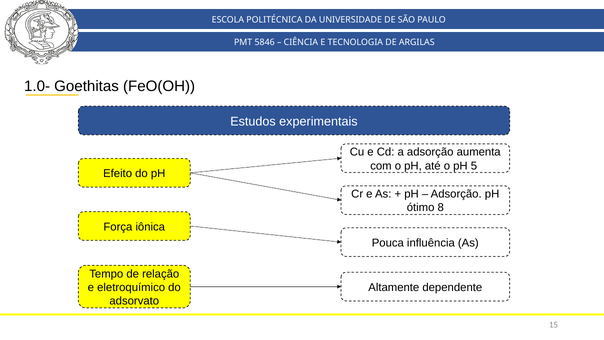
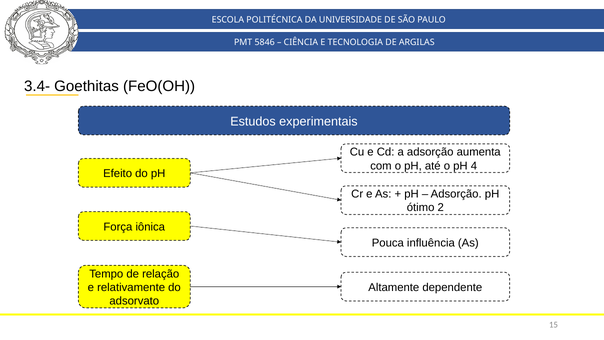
1.0-: 1.0- -> 3.4-
5: 5 -> 4
8: 8 -> 2
eletroquímico: eletroquímico -> relativamente
